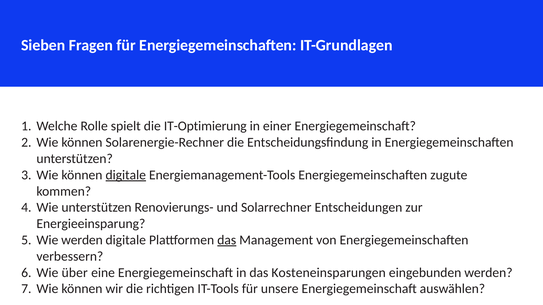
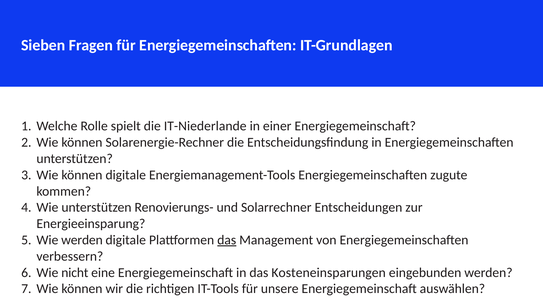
IT-Optimierung: IT-Optimierung -> IT-Niederlande
digitale at (126, 175) underline: present -> none
über: über -> nicht
